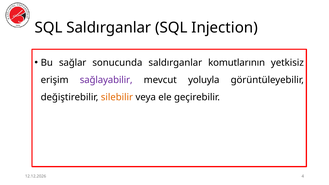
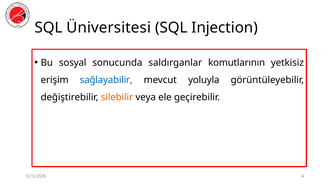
SQL Saldırganlar: Saldırganlar -> Üniversitesi
sağlar: sağlar -> sosyal
sağlayabilir colour: purple -> blue
